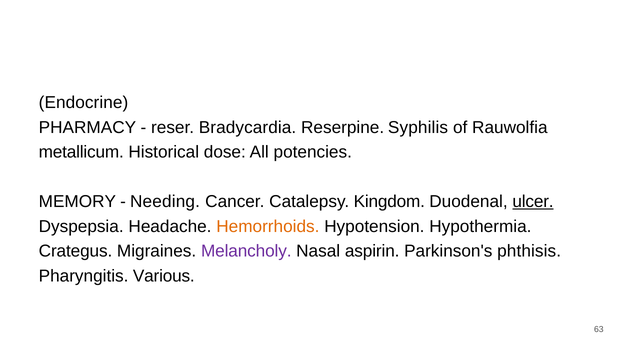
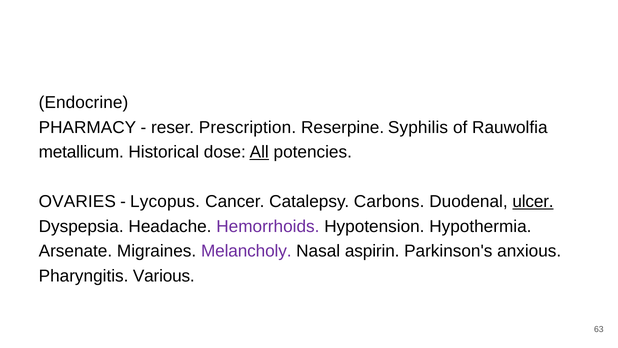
Bradycardia: Bradycardia -> Prescription
All underline: none -> present
MEMORY: MEMORY -> OVARIES
Needing: Needing -> Lycopus
Kingdom: Kingdom -> Carbons
Hemorrhoids colour: orange -> purple
Crategus: Crategus -> Arsenate
phthisis: phthisis -> anxious
